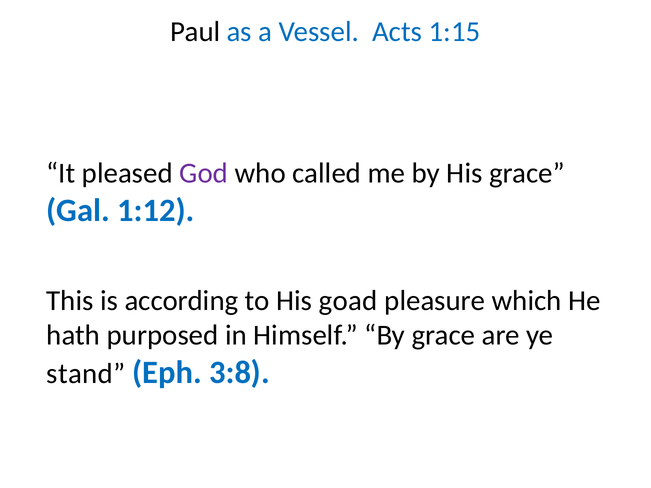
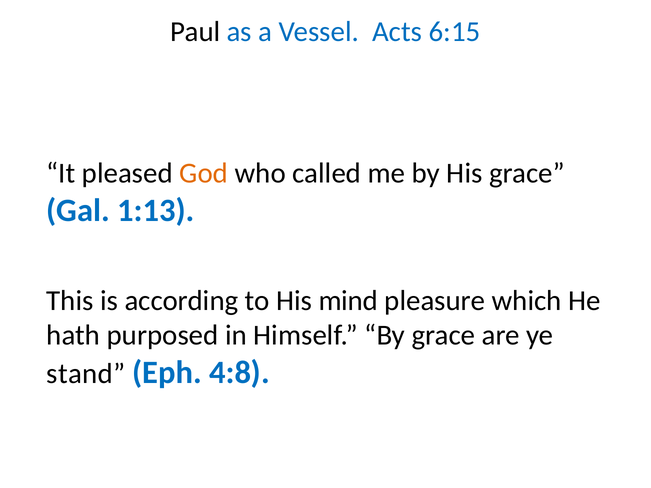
1:15: 1:15 -> 6:15
God colour: purple -> orange
1:12: 1:12 -> 1:13
goad: goad -> mind
3:8: 3:8 -> 4:8
